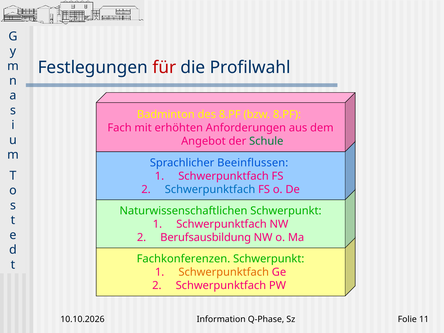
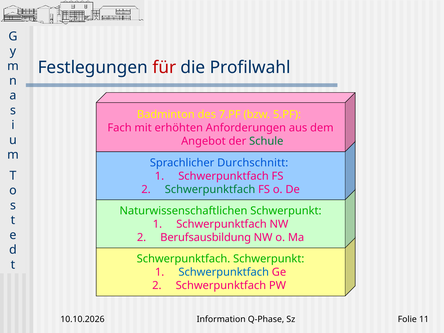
des 8.PF: 8.PF -> 7.PF
bzw 8.PF: 8.PF -> 5.PF
Beeinflussen: Beeinflussen -> Durchschnitt
Schwerpunktfach at (210, 189) colour: blue -> green
Fachkonferenzen at (183, 259): Fachkonferenzen -> Schwerpunktfach
Schwerpunktfach at (224, 272) colour: orange -> blue
